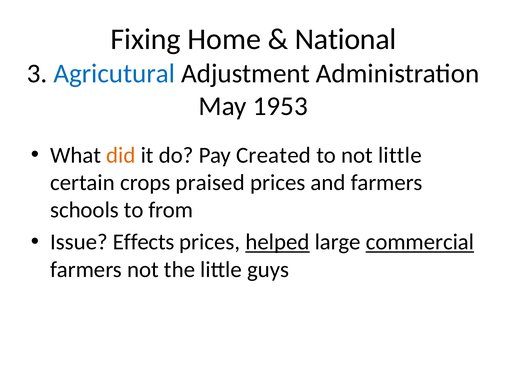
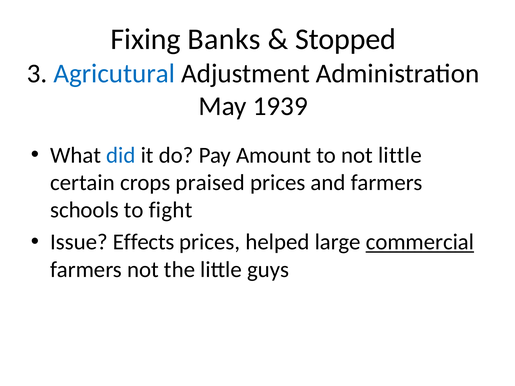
Home: Home -> Banks
National: National -> Stopped
1953: 1953 -> 1939
did colour: orange -> blue
Created: Created -> Amount
from: from -> fight
helped underline: present -> none
